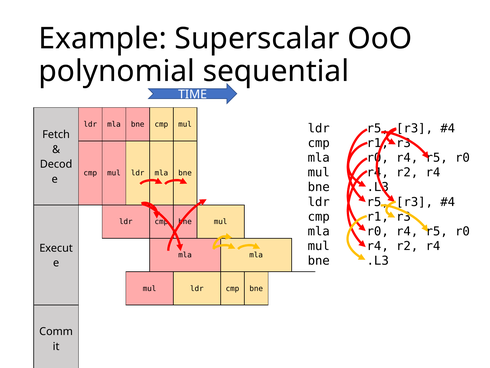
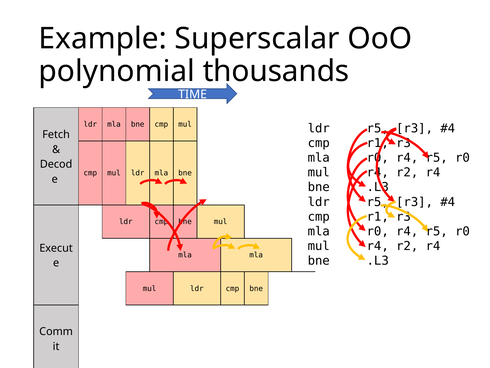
sequential: sequential -> thousands
